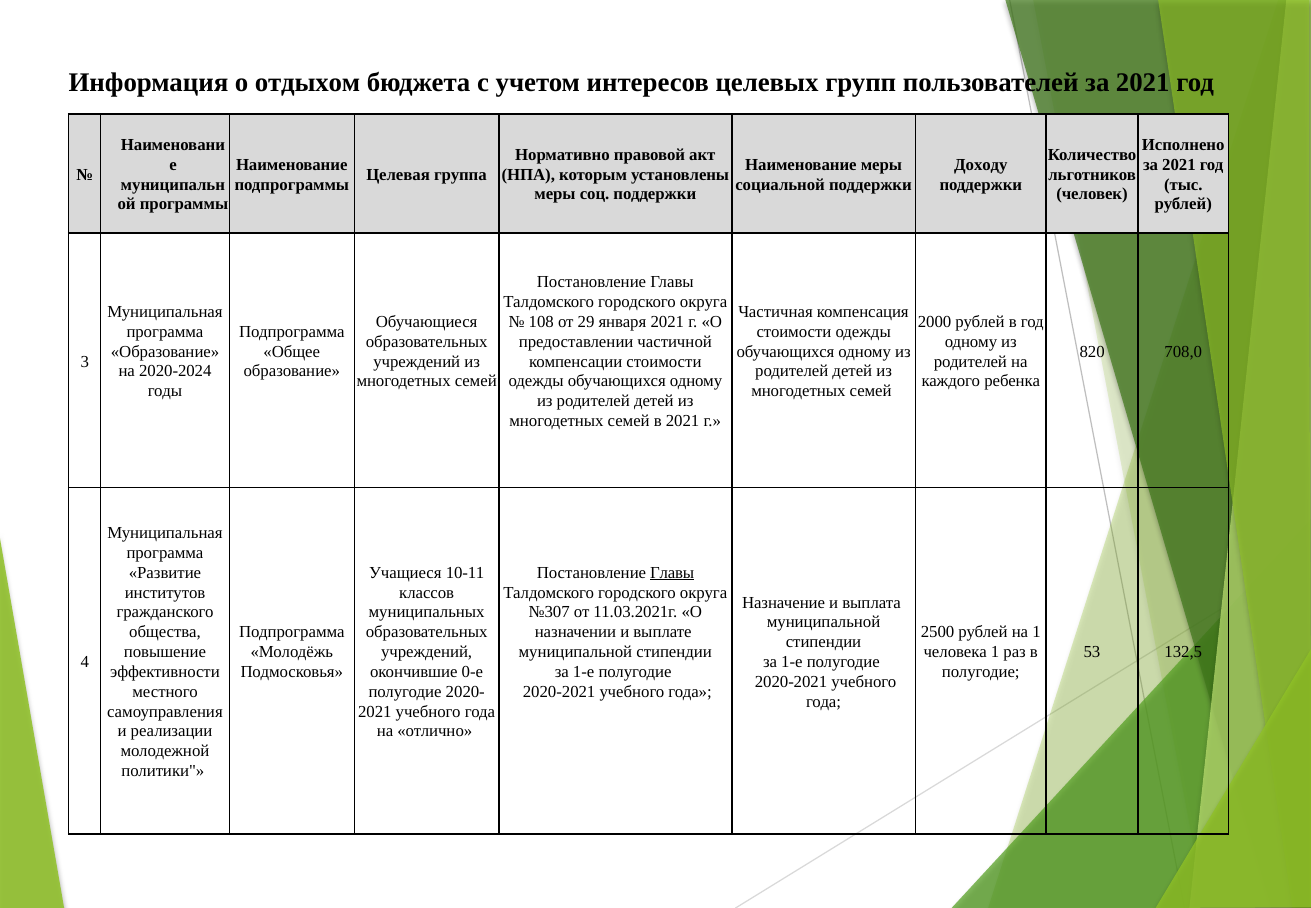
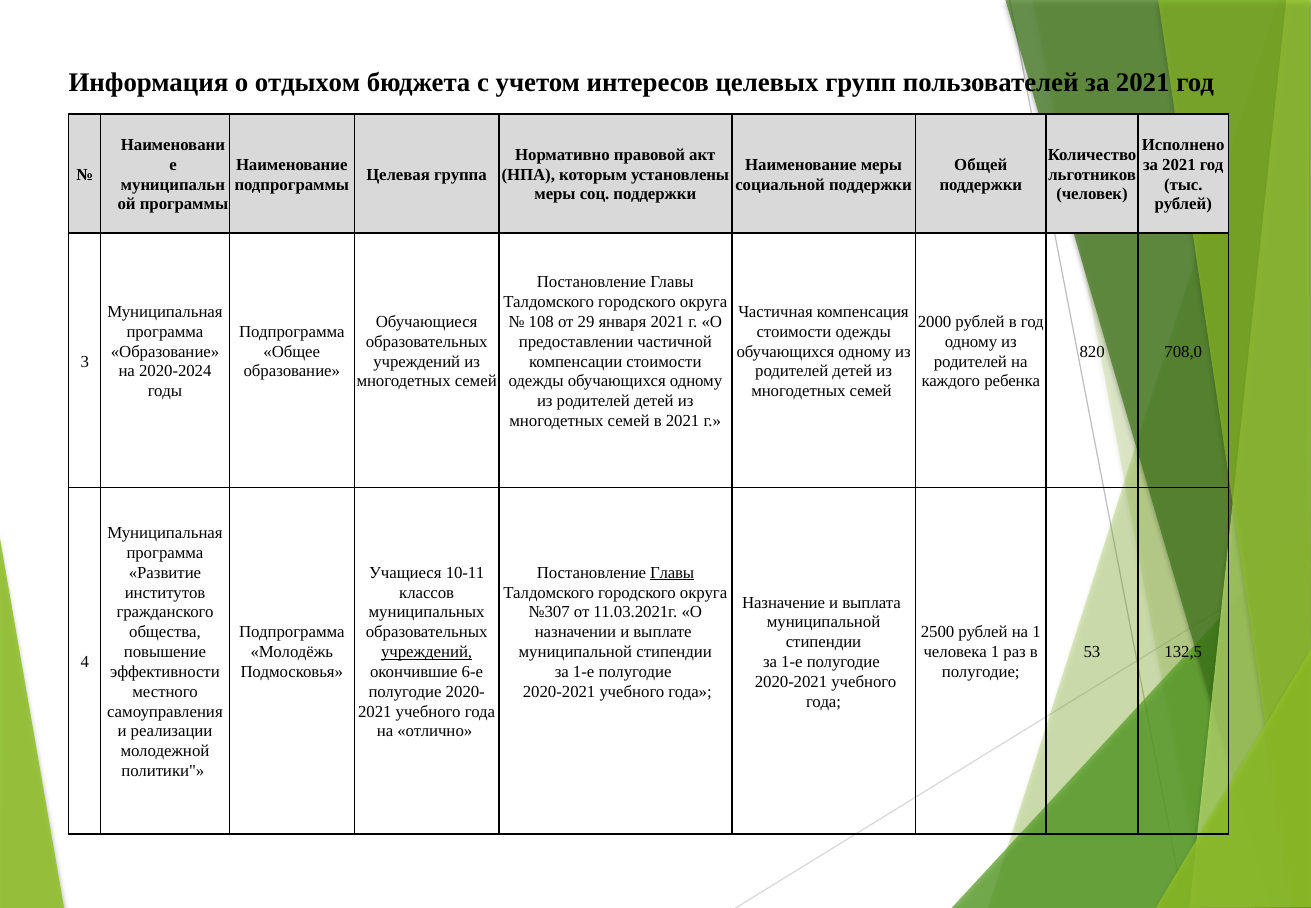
Доходу: Доходу -> Общей
учреждений at (427, 652) underline: none -> present
0-е: 0-е -> 6-е
